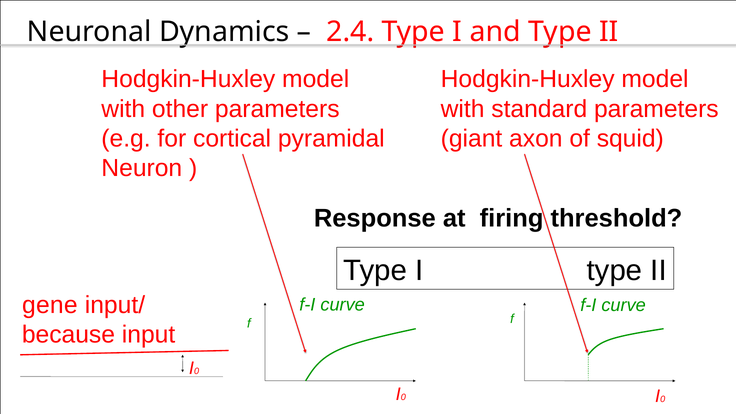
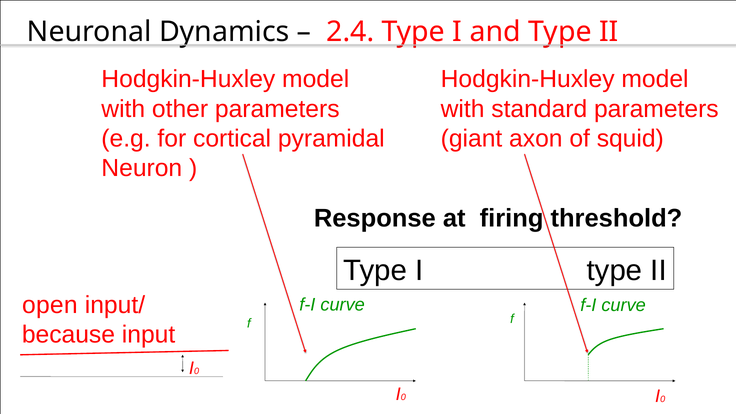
gene: gene -> open
